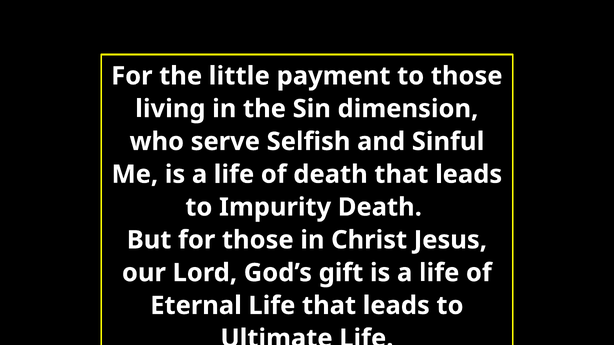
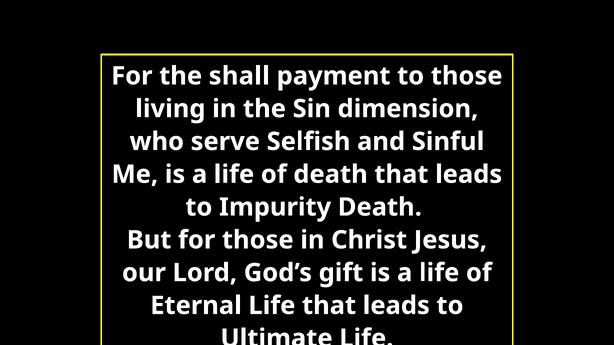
little: little -> shall
